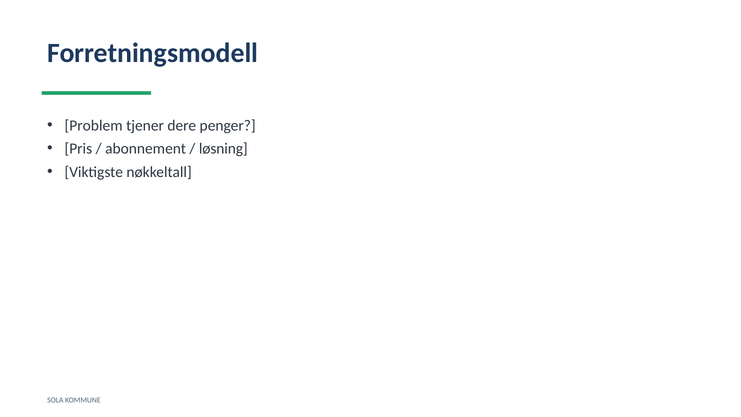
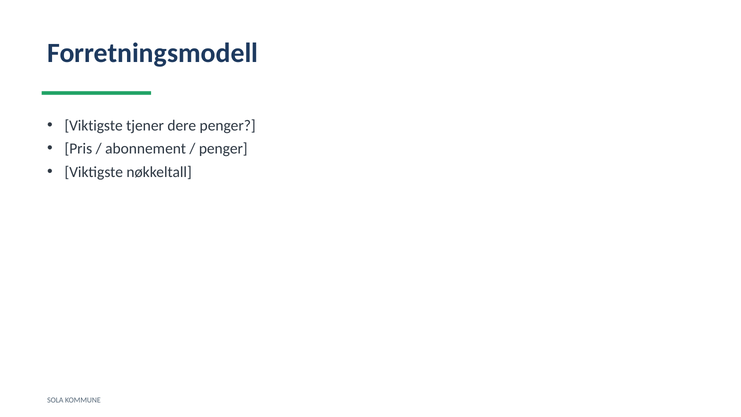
Problem at (94, 126): Problem -> Viktigste
løsning at (223, 149): løsning -> penger
